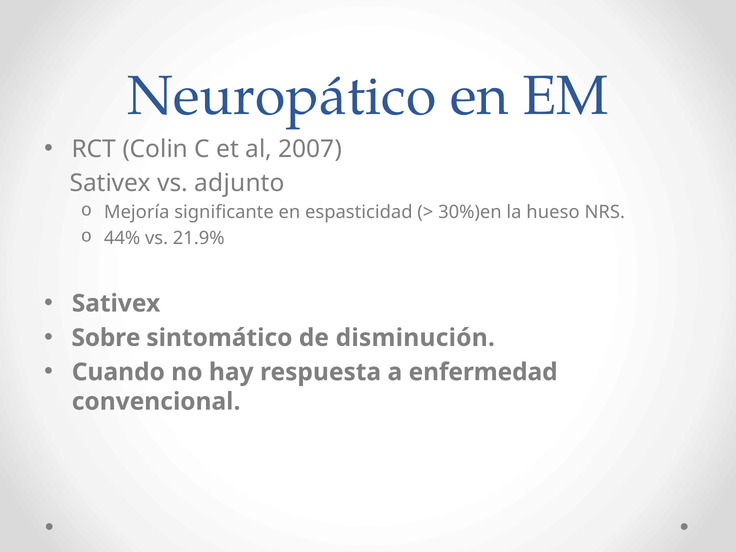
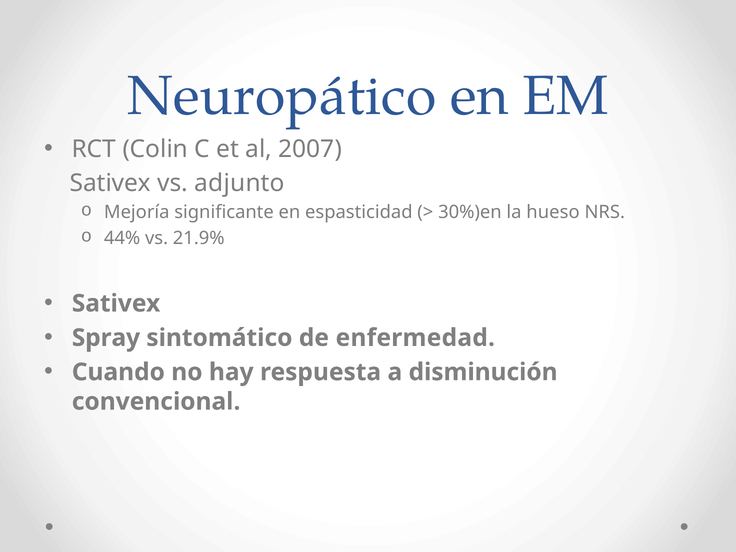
Sobre: Sobre -> Spray
disminución: disminución -> enfermedad
enfermedad: enfermedad -> disminución
